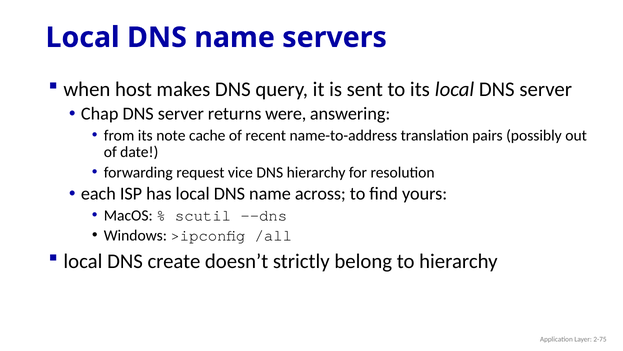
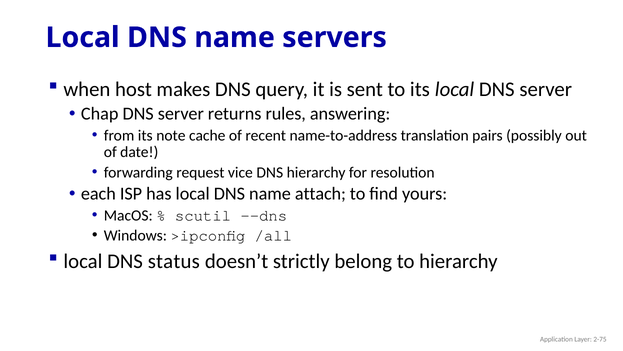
were: were -> rules
across: across -> attach
create: create -> status
